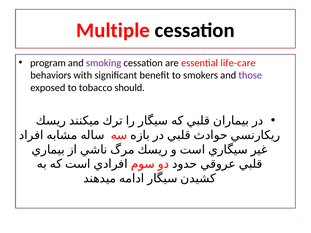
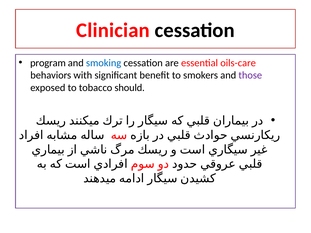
Multiple: Multiple -> Clinician
smoking colour: purple -> blue
life-care: life-care -> oils-care
